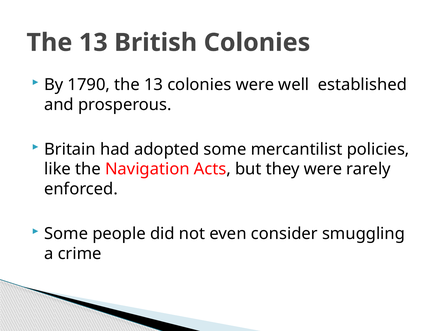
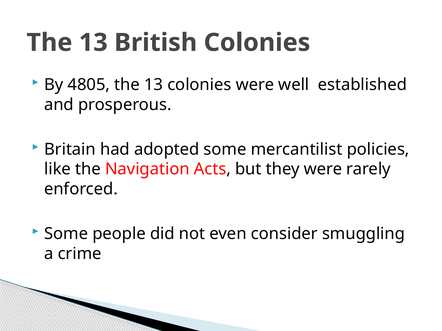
1790: 1790 -> 4805
